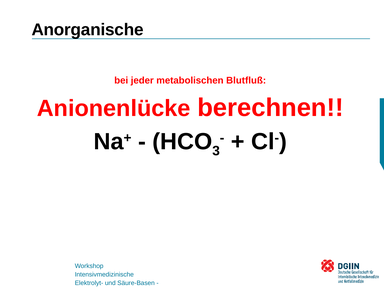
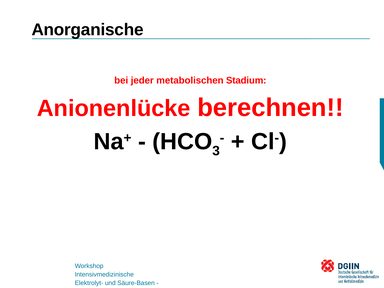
Blutfluß: Blutfluß -> Stadium
